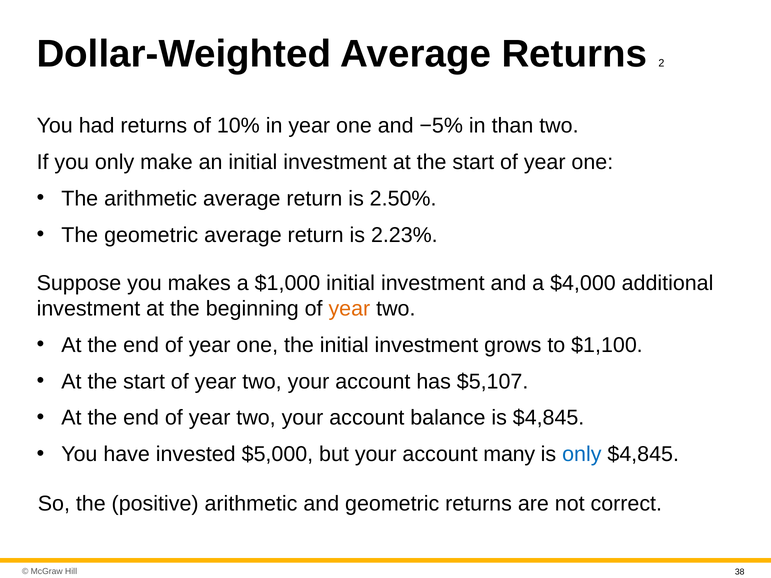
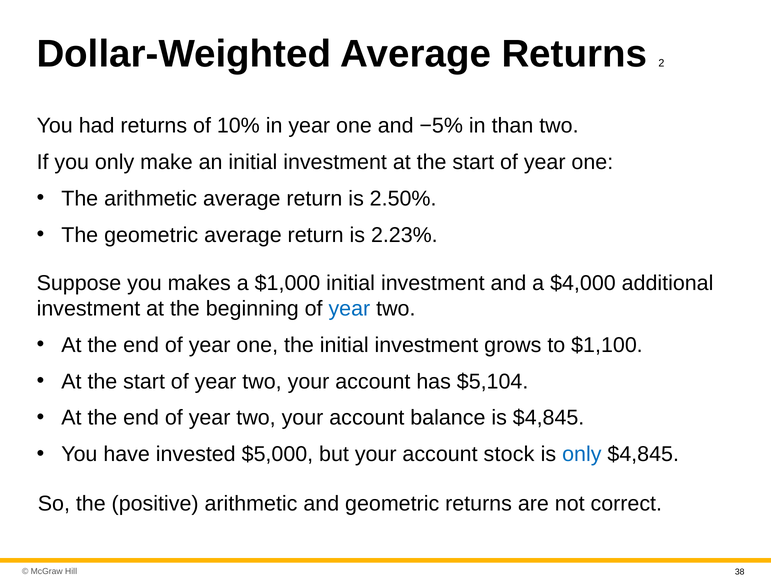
year at (349, 309) colour: orange -> blue
$5,107: $5,107 -> $5,104
many: many -> stock
